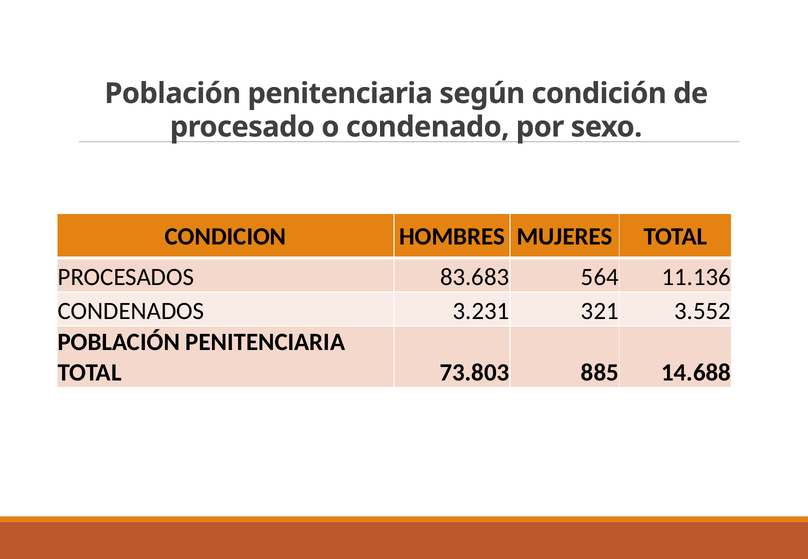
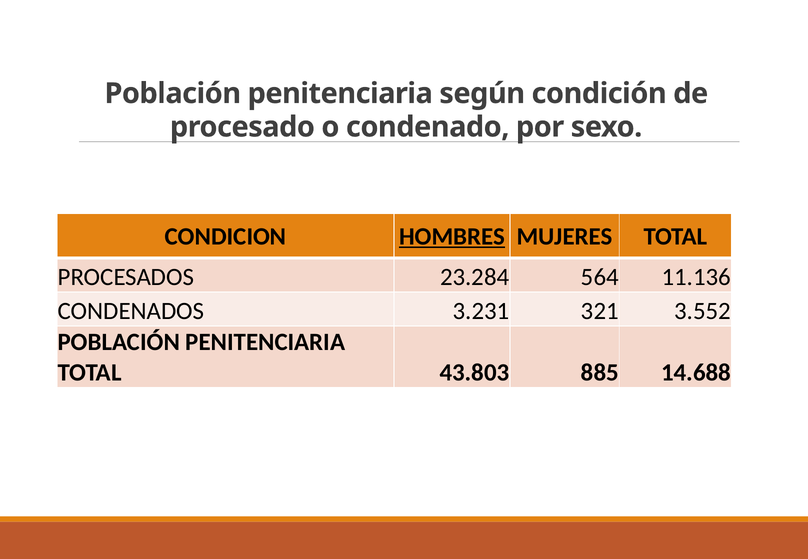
HOMBRES underline: none -> present
83.683: 83.683 -> 23.284
73.803: 73.803 -> 43.803
